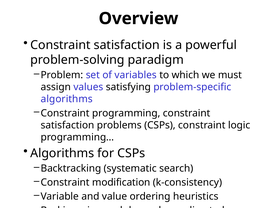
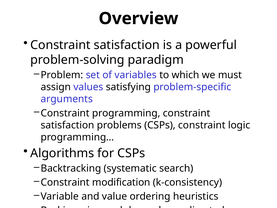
algorithms at (67, 99): algorithms -> arguments
